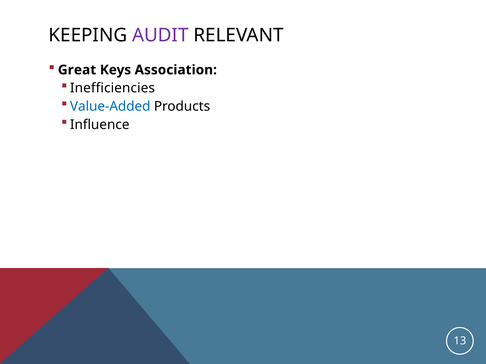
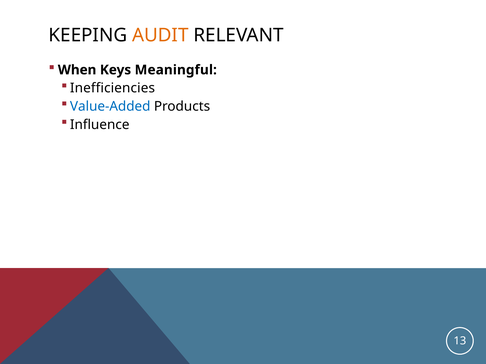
AUDIT colour: purple -> orange
Great: Great -> When
Association: Association -> Meaningful
